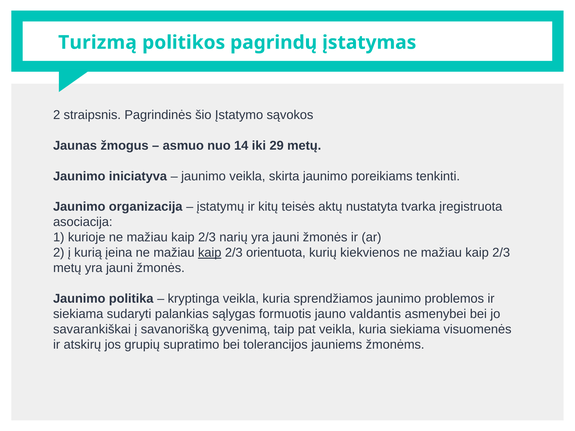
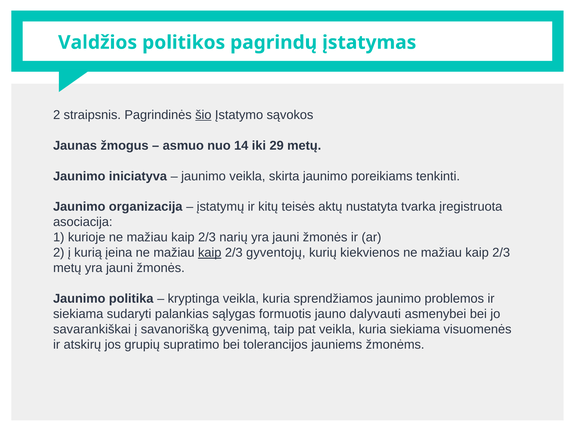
Turizmą: Turizmą -> Valdžios
šio underline: none -> present
orientuota: orientuota -> gyventojų
valdantis: valdantis -> dalyvauti
